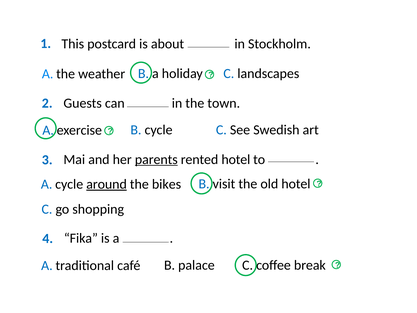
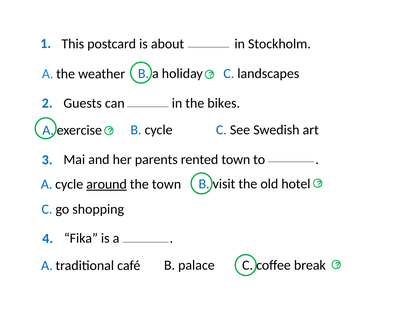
town: town -> bikes
parents underline: present -> none
rented hotel: hotel -> town
the bikes: bikes -> town
